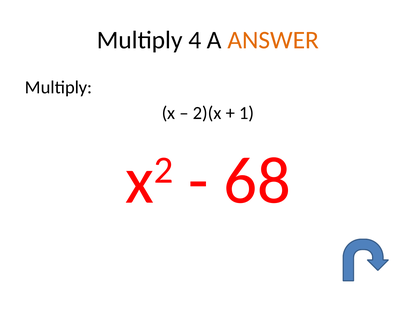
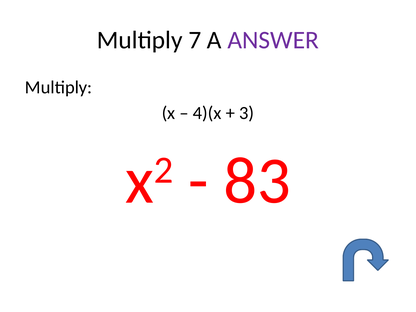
4: 4 -> 7
ANSWER colour: orange -> purple
2)(x: 2)(x -> 4)(x
1: 1 -> 3
68: 68 -> 83
